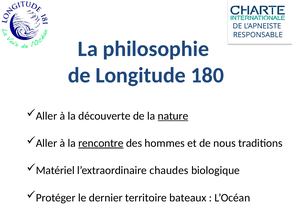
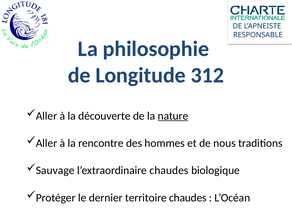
180: 180 -> 312
rencontre underline: present -> none
Matériel: Matériel -> Sauvage
territoire bateaux: bateaux -> chaudes
